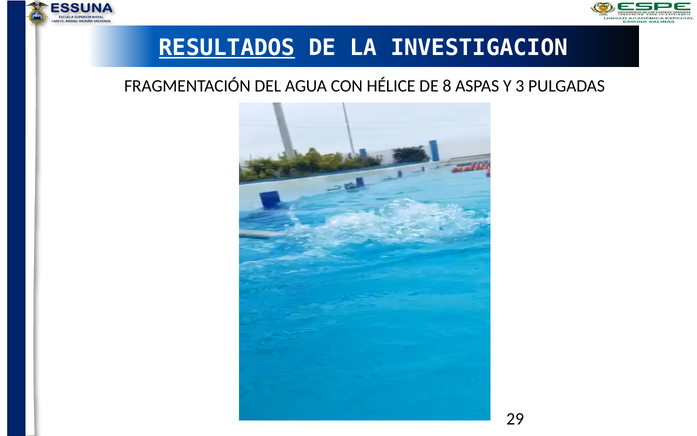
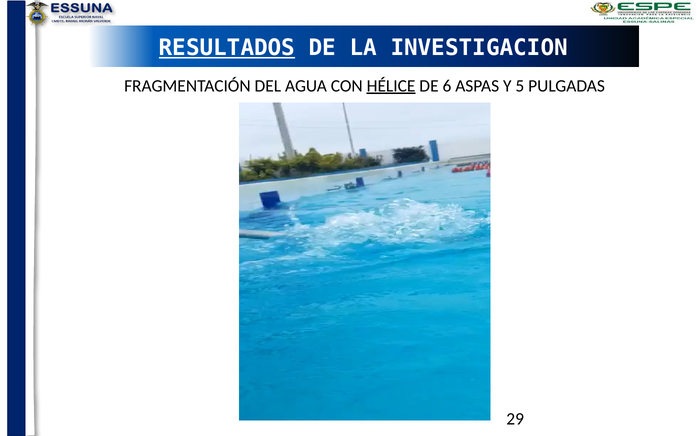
HÉLICE underline: none -> present
8: 8 -> 6
3: 3 -> 5
